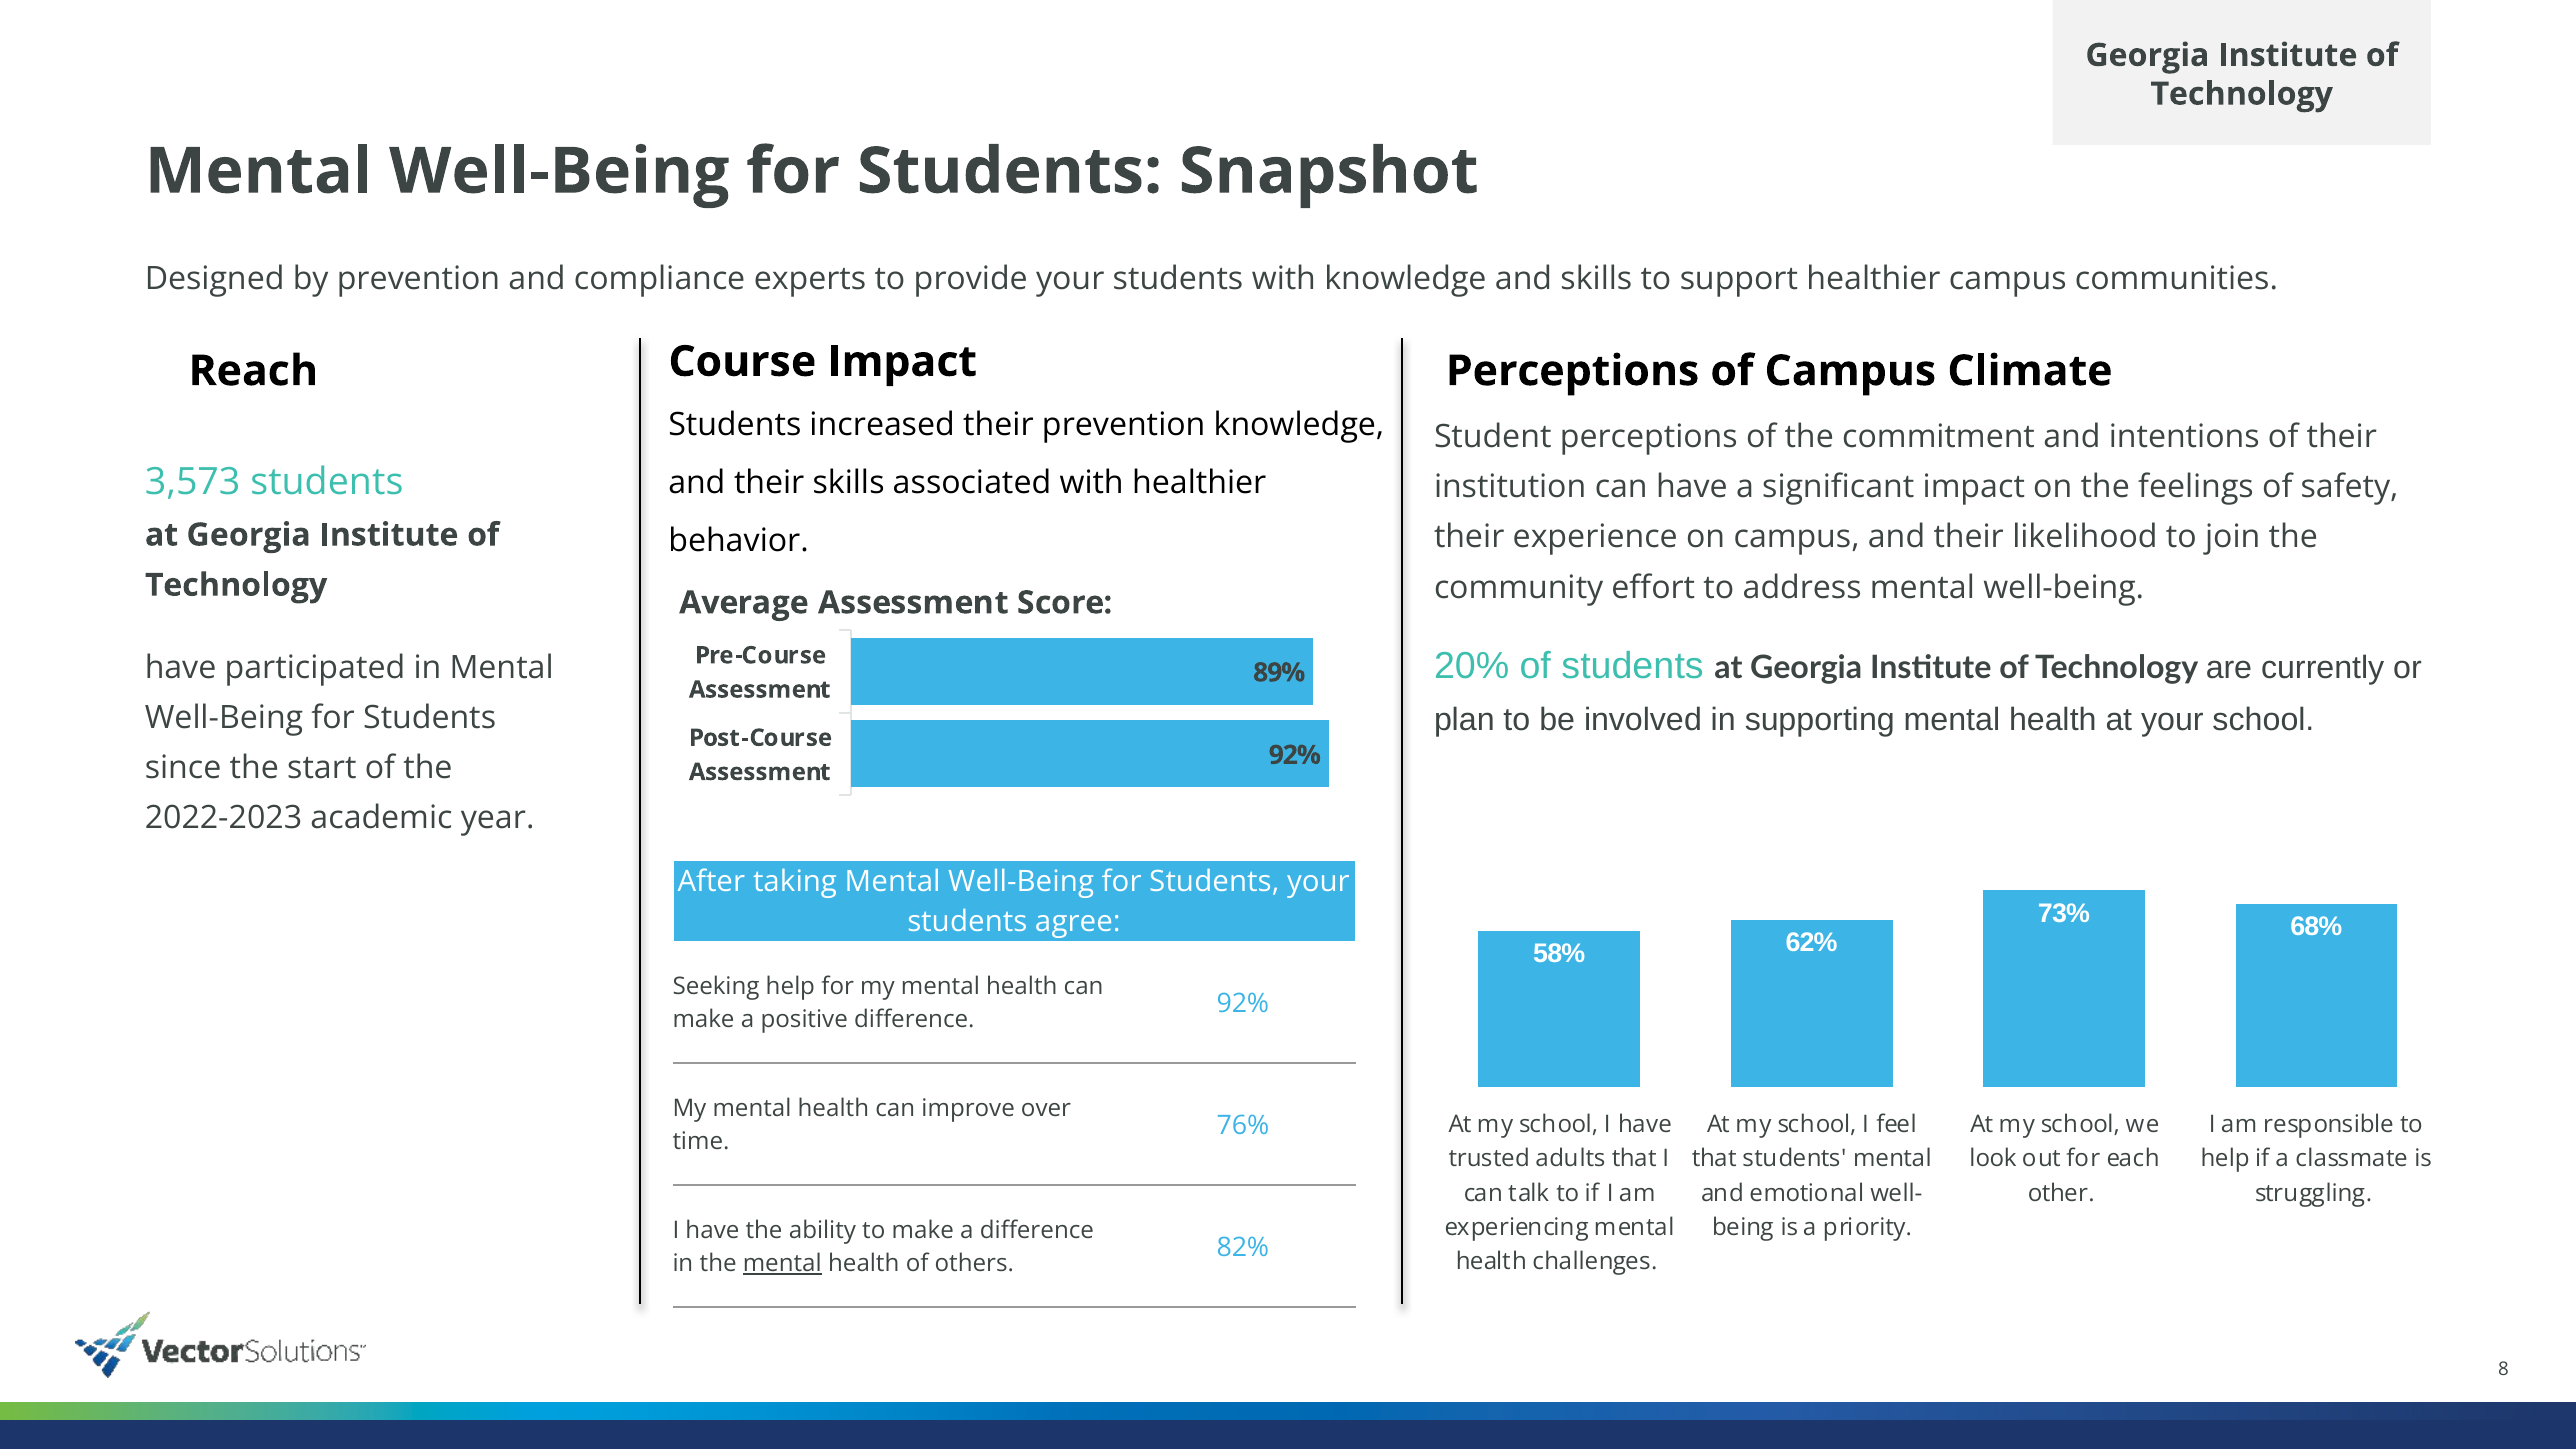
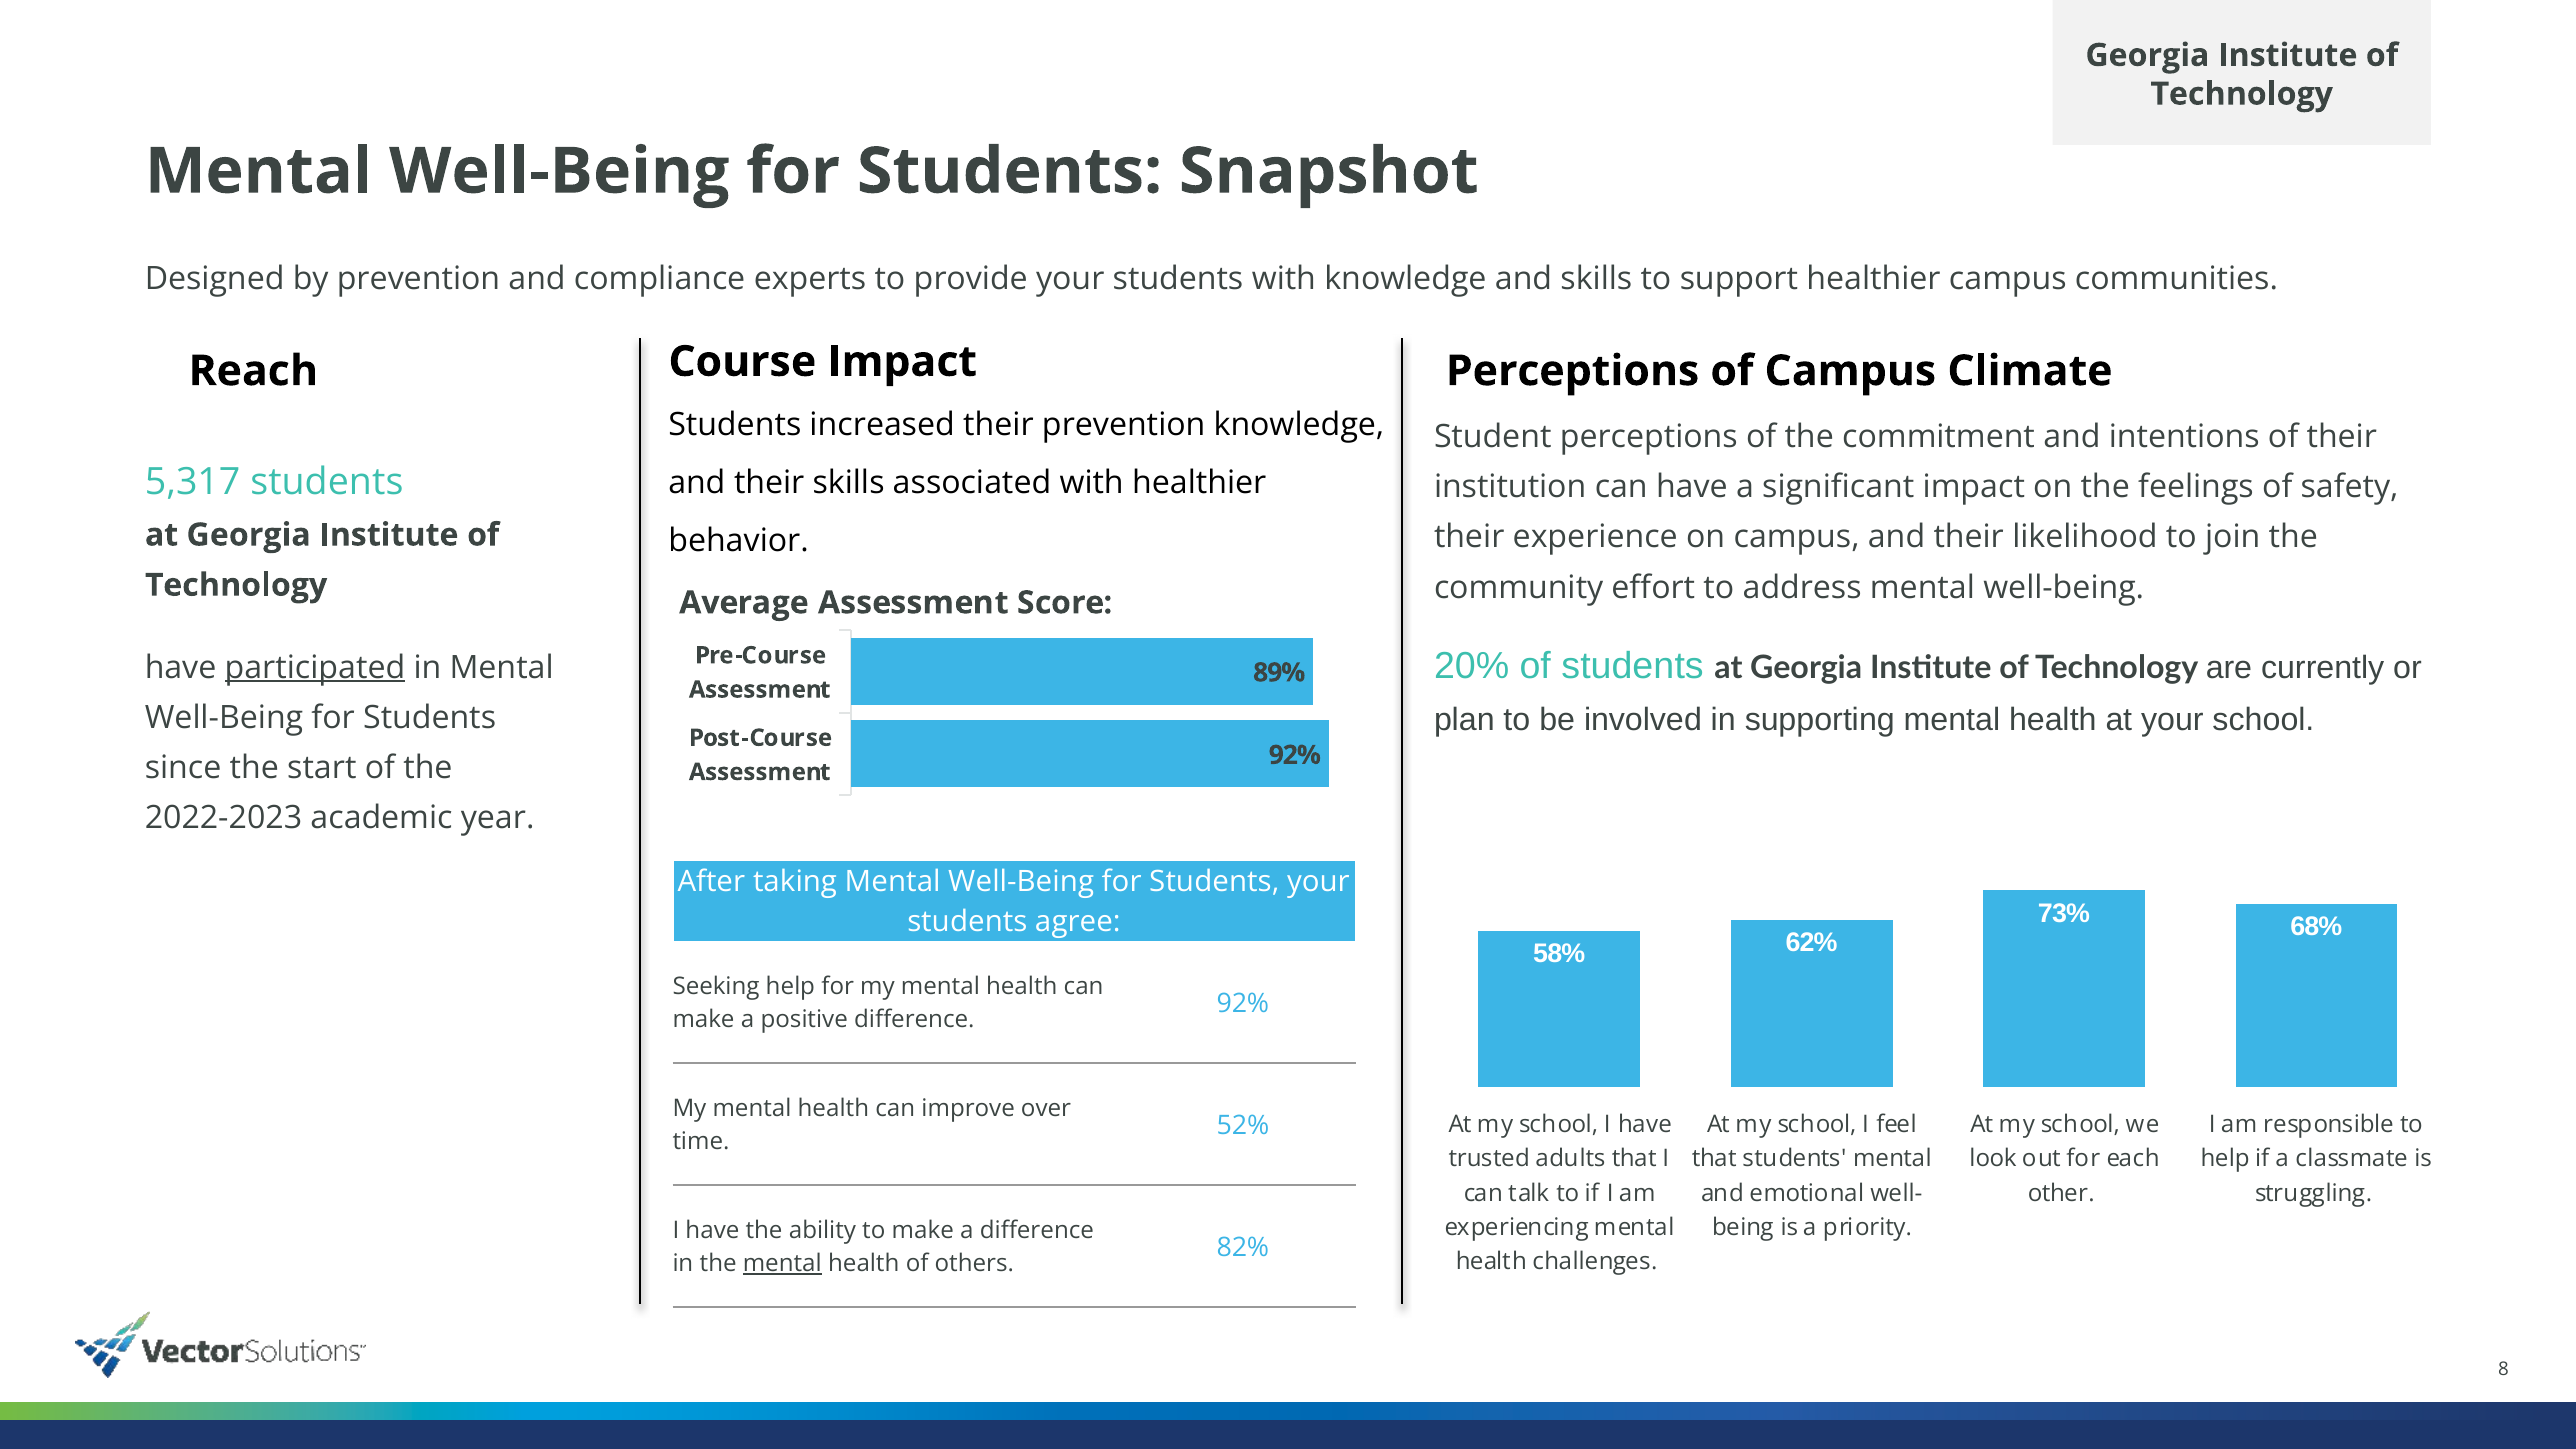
3,573: 3,573 -> 5,317
participated underline: none -> present
76%: 76% -> 52%
